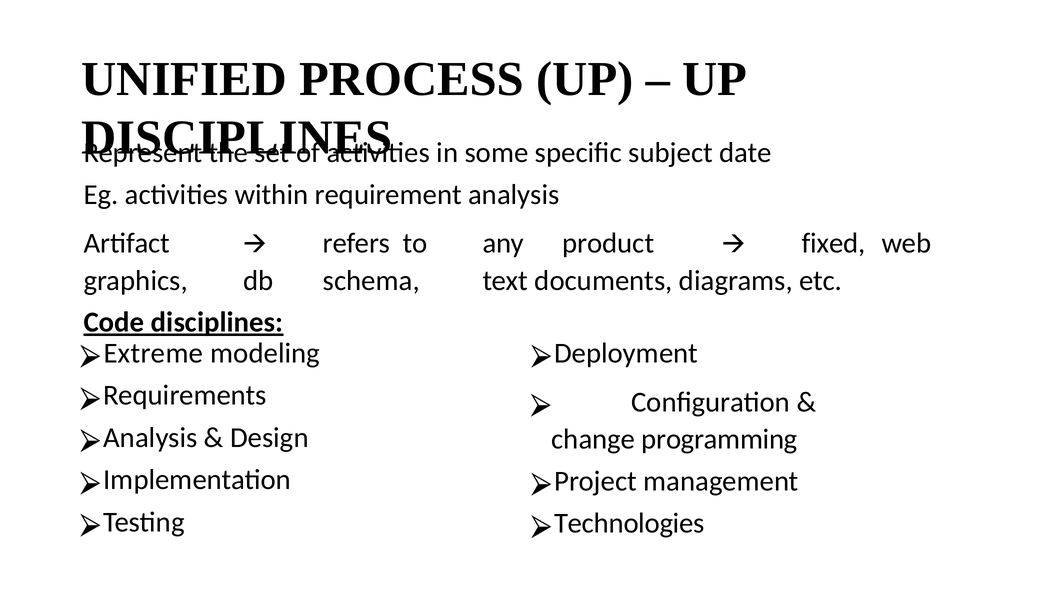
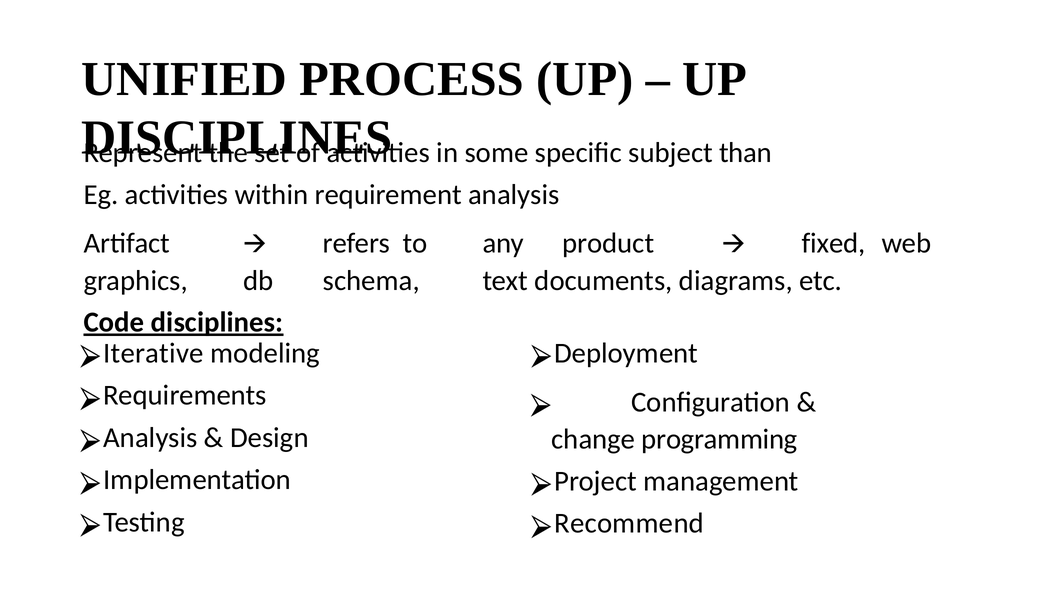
date: date -> than
Extreme: Extreme -> Iterative
Technologies: Technologies -> Recommend
